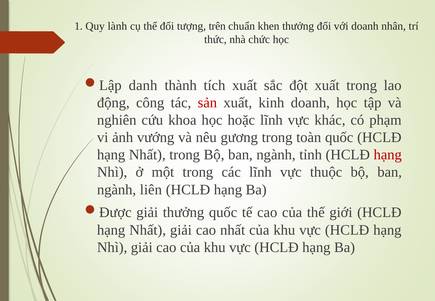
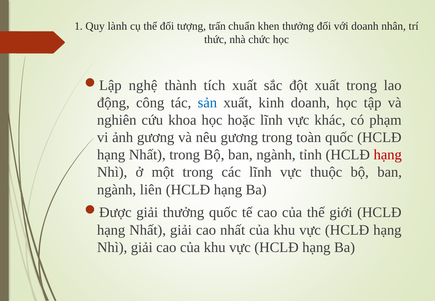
trên: trên -> trấn
danh: danh -> nghệ
sản colour: red -> blue
ảnh vướng: vướng -> gương
